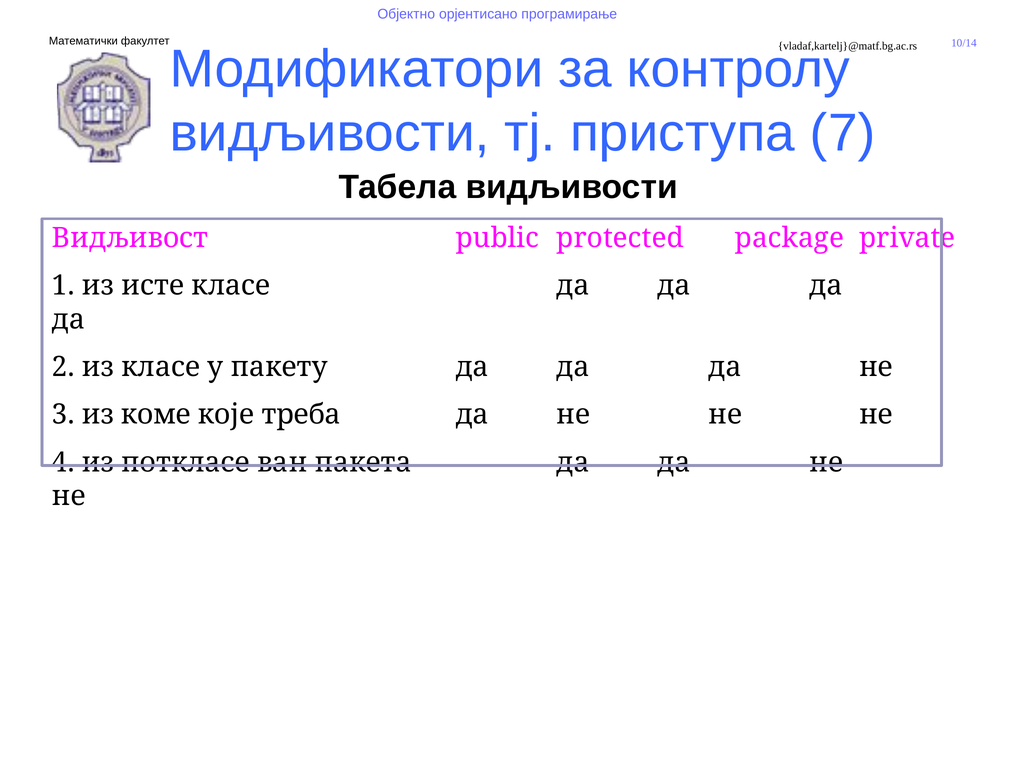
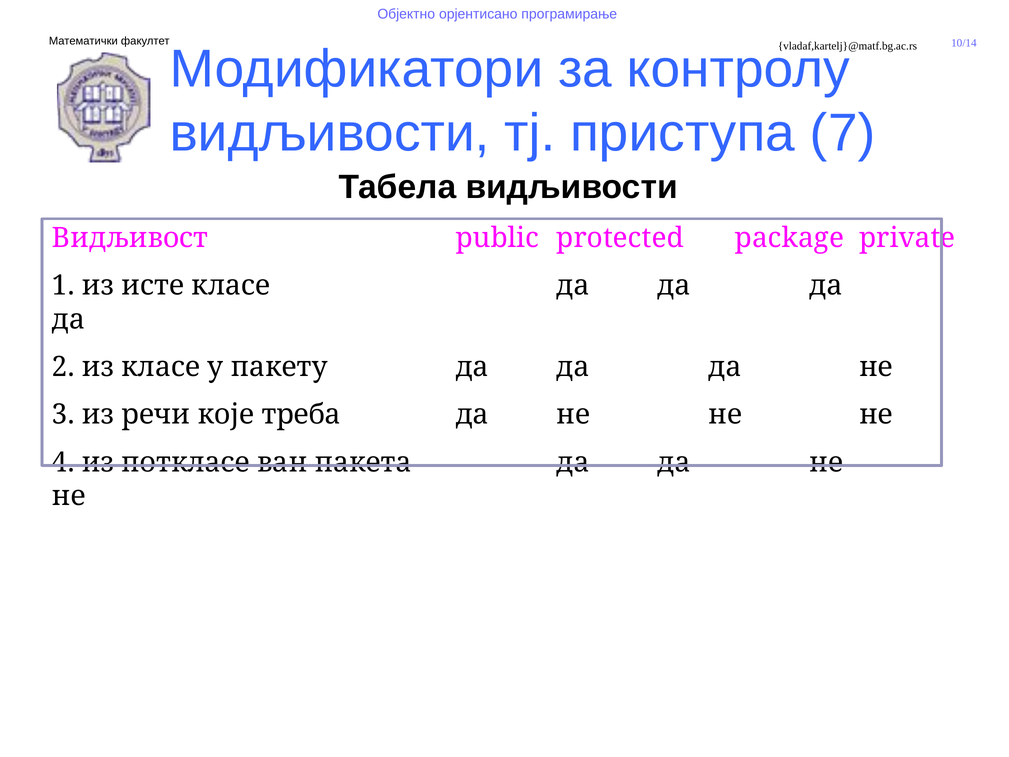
коме: коме -> речи
